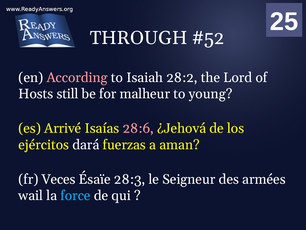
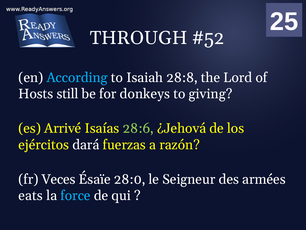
According colour: pink -> light blue
28:2: 28:2 -> 28:8
malheur: malheur -> donkeys
young: young -> giving
28:6 colour: pink -> light green
aman: aman -> razón
28:3: 28:3 -> 28:0
wail: wail -> eats
